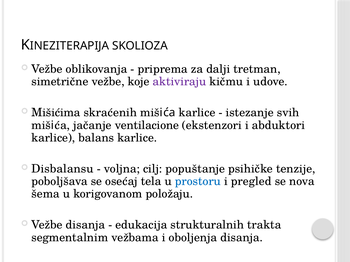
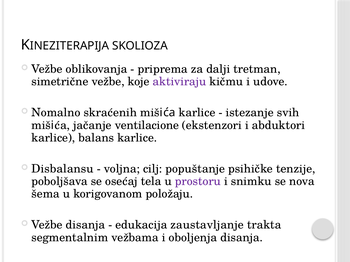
Mišićima: Mišićima -> Nomalno
prostoru colour: blue -> purple
pregled: pregled -> snimku
strukturalnih: strukturalnih -> zaustavljanje
